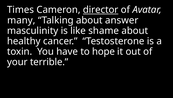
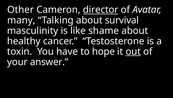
Times: Times -> Other
answer: answer -> survival
out underline: none -> present
terrible: terrible -> answer
